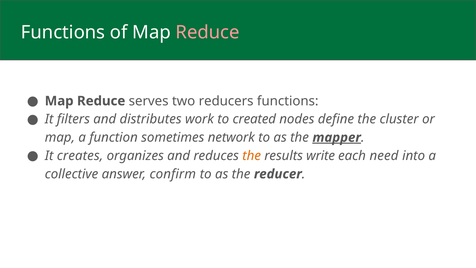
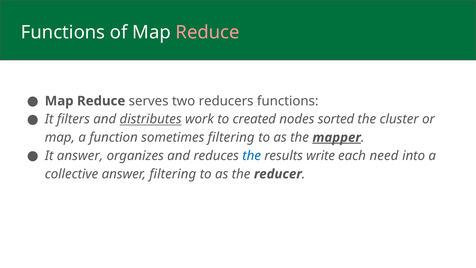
distributes underline: none -> present
define: define -> sorted
sometimes network: network -> filtering
It creates: creates -> answer
the at (252, 156) colour: orange -> blue
answer confirm: confirm -> filtering
